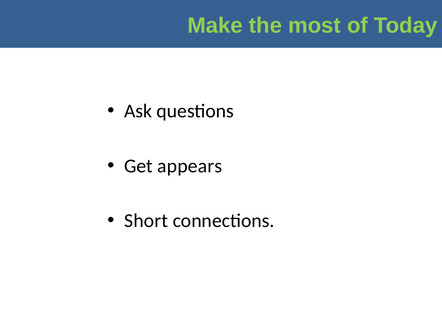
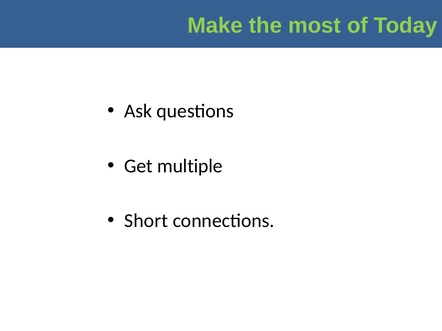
appears: appears -> multiple
